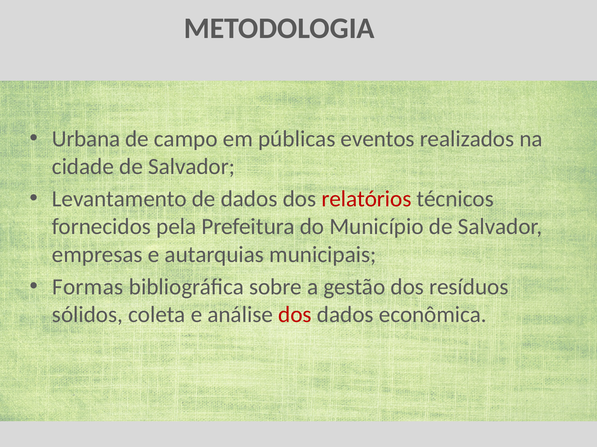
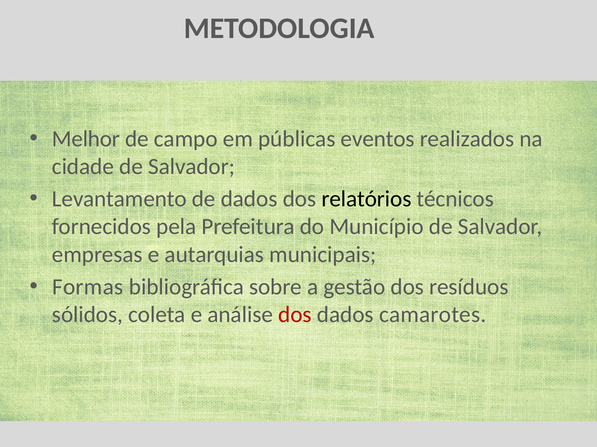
Urbana: Urbana -> Melhor
relatórios colour: red -> black
econômica: econômica -> camarotes
